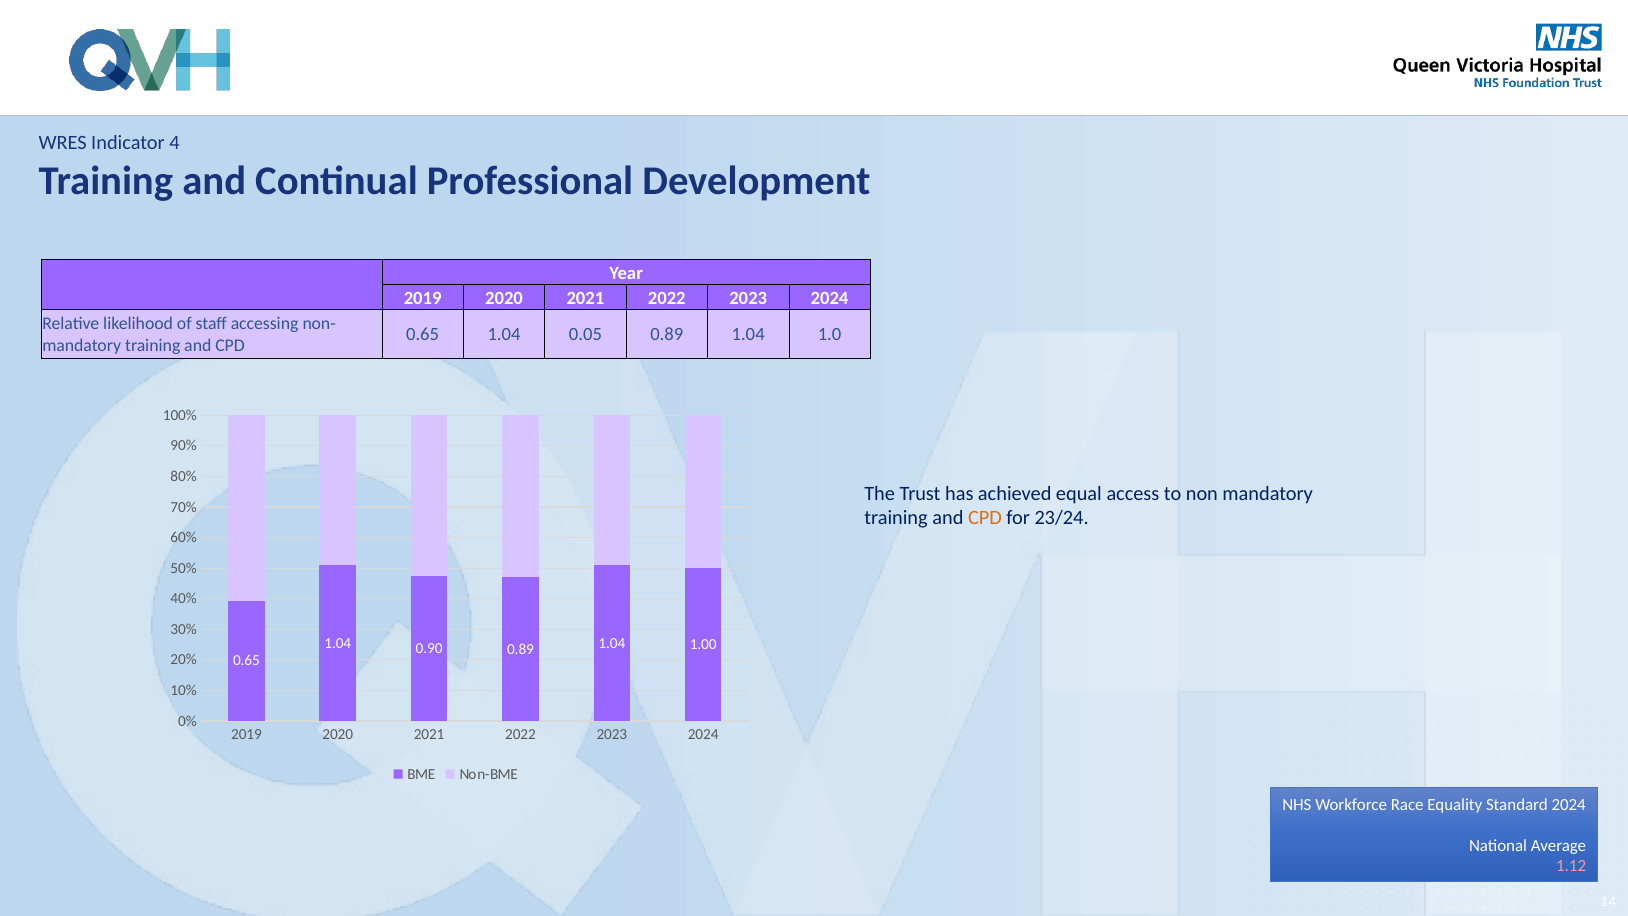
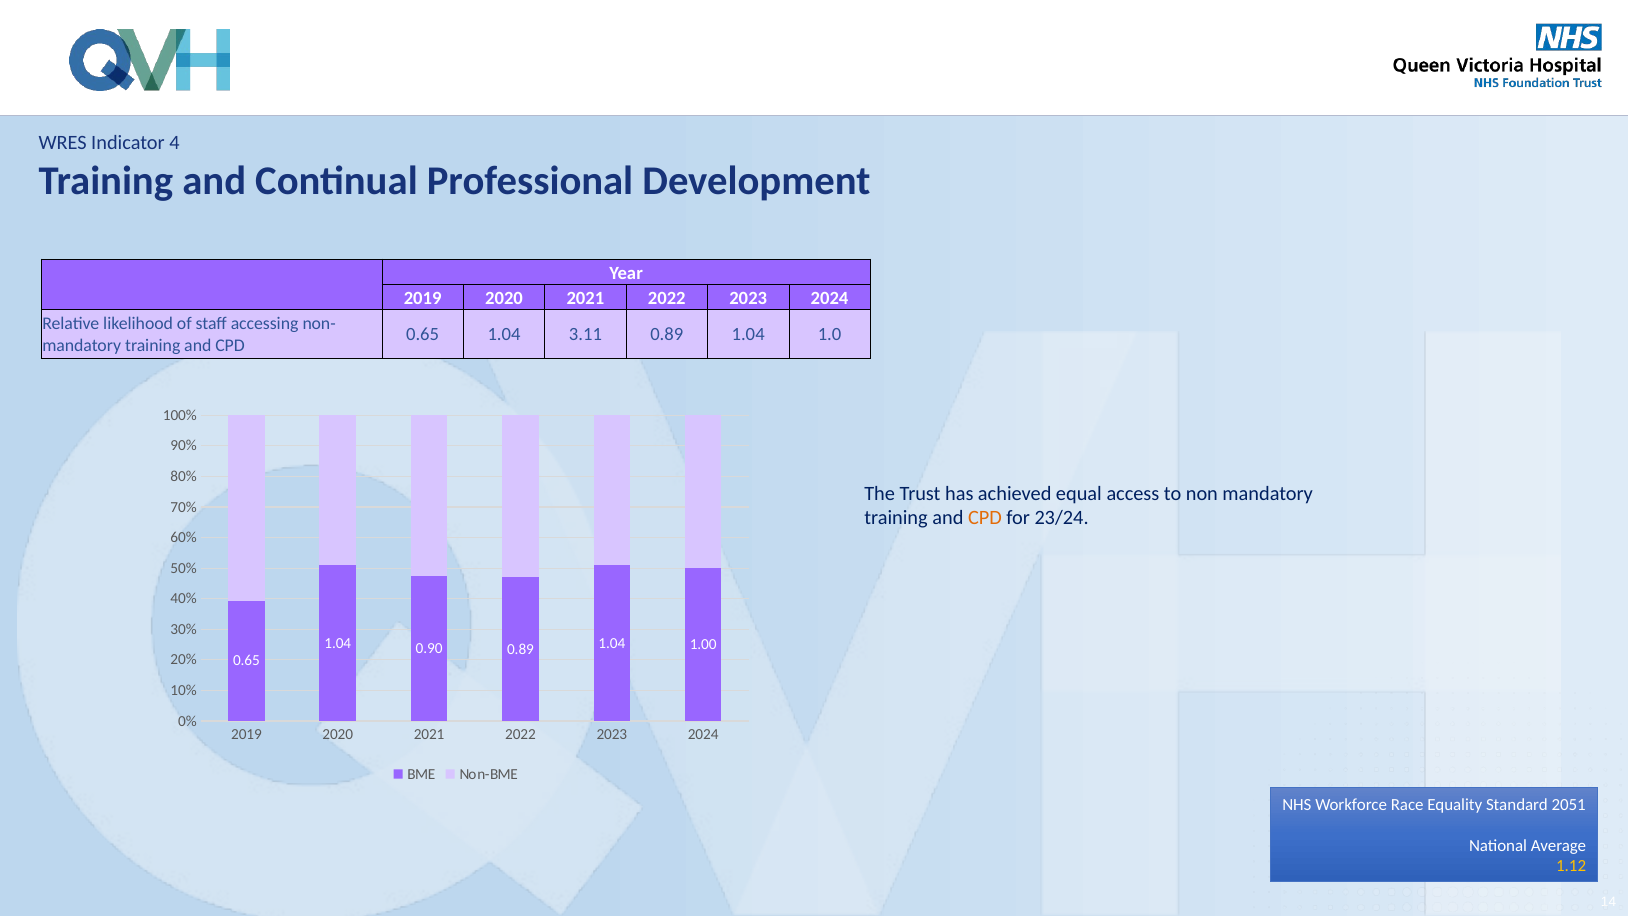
0.05: 0.05 -> 3.11
Standard 2024: 2024 -> 2051
1.12 colour: pink -> yellow
